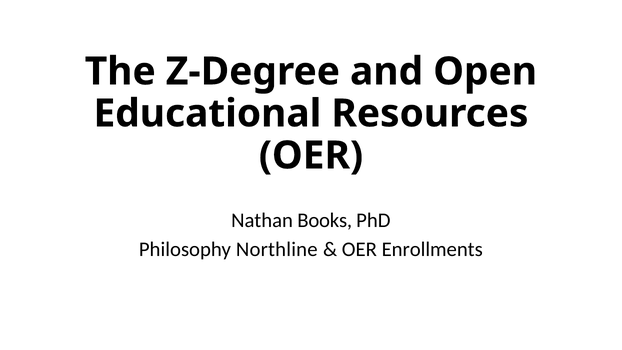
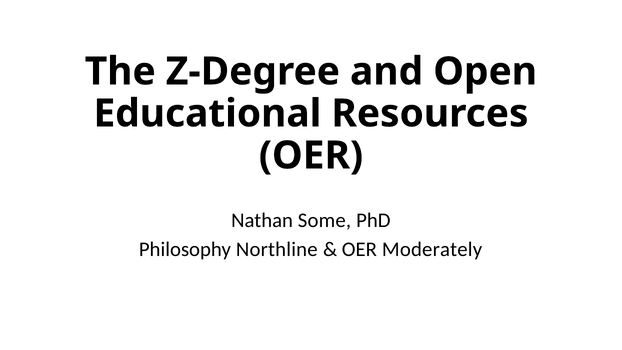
Books: Books -> Some
Enrollments: Enrollments -> Moderately
